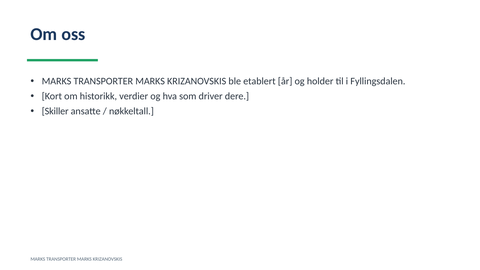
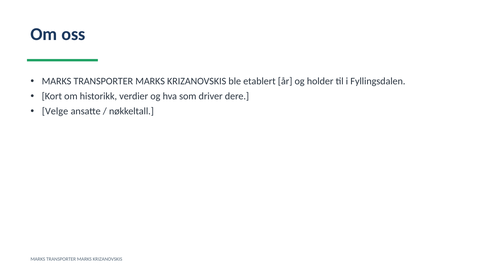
Skiller: Skiller -> Velge
